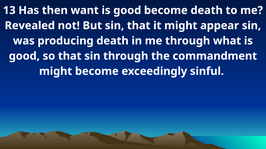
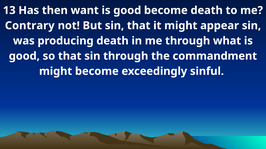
Revealed: Revealed -> Contrary
